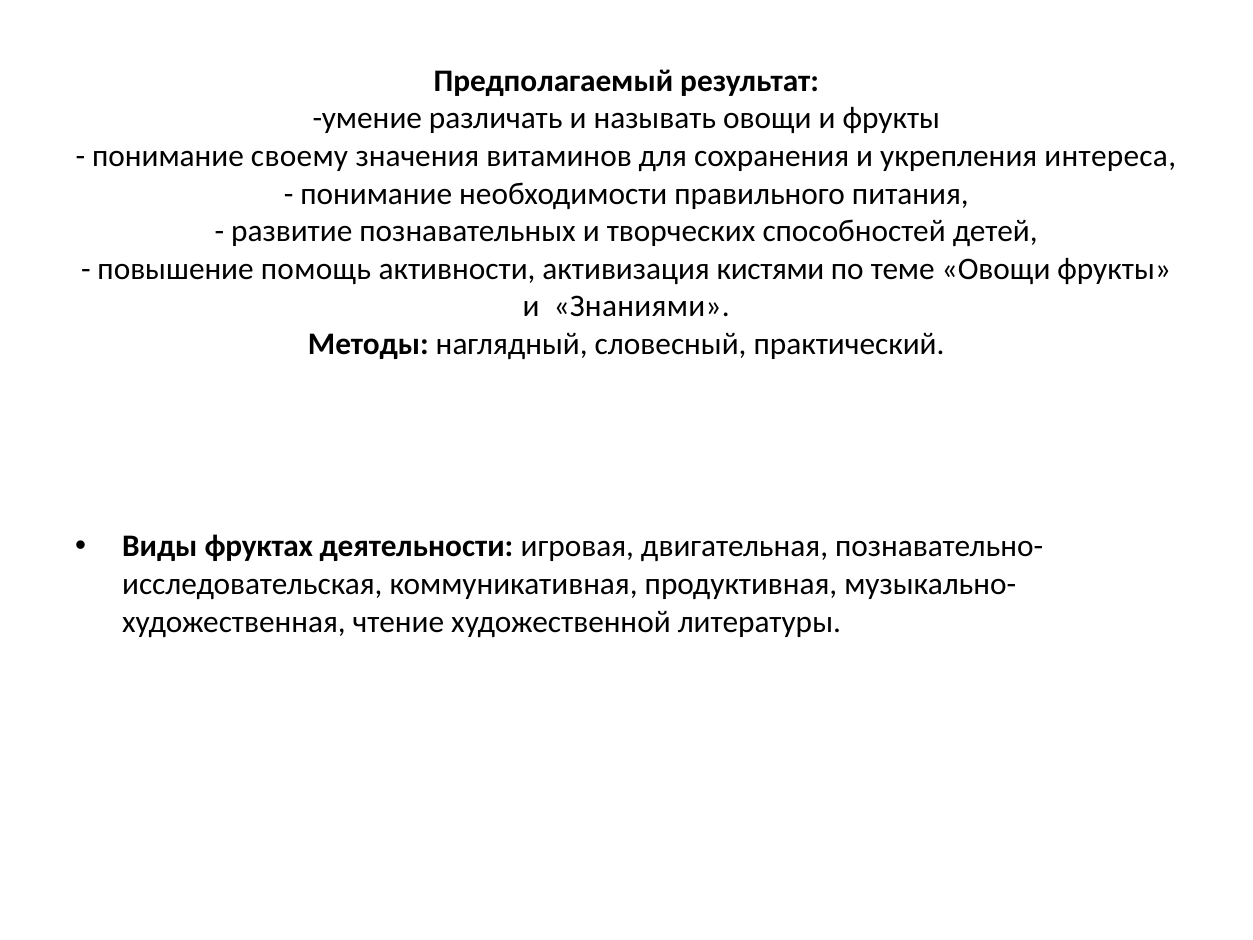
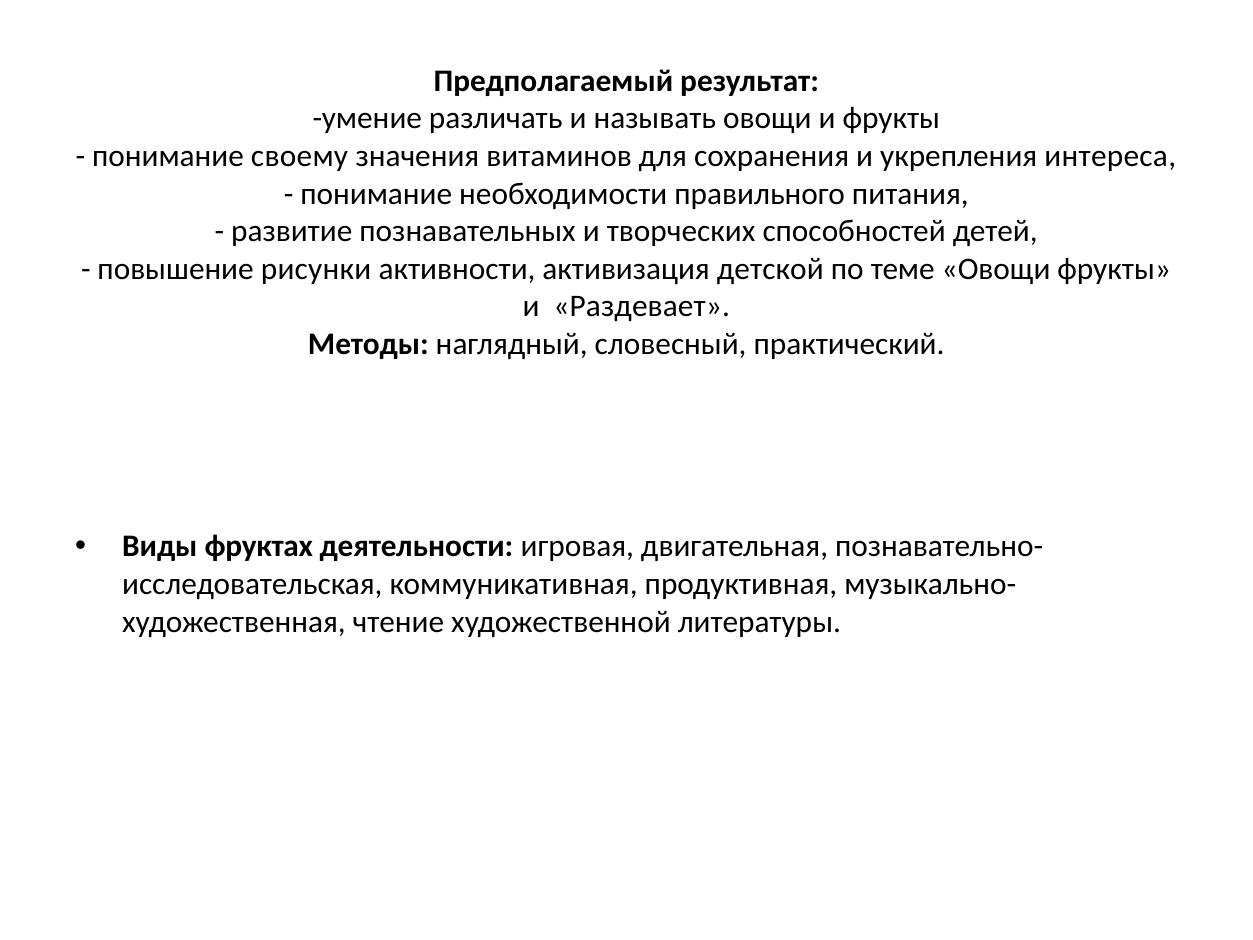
помощь: помощь -> рисунки
кистями: кистями -> детской
Знаниями: Знаниями -> Раздевает
